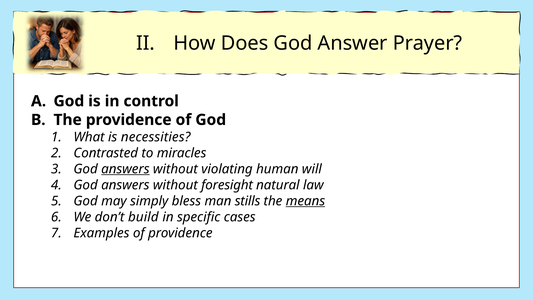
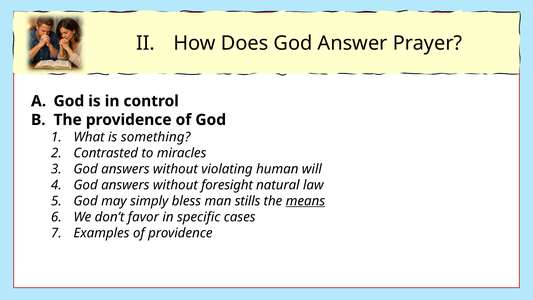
necessities: necessities -> something
answers at (125, 169) underline: present -> none
build: build -> favor
